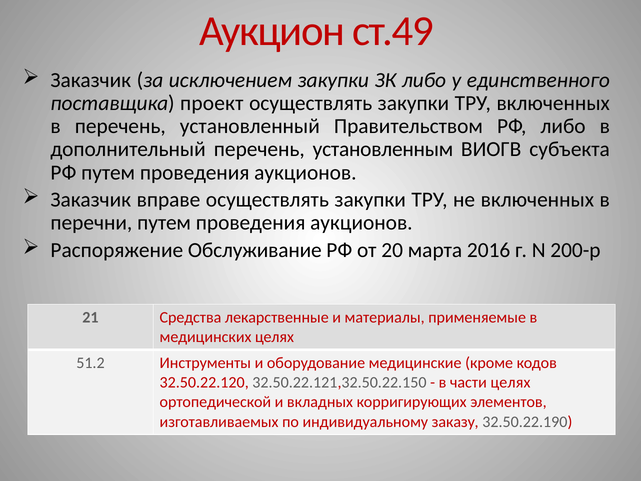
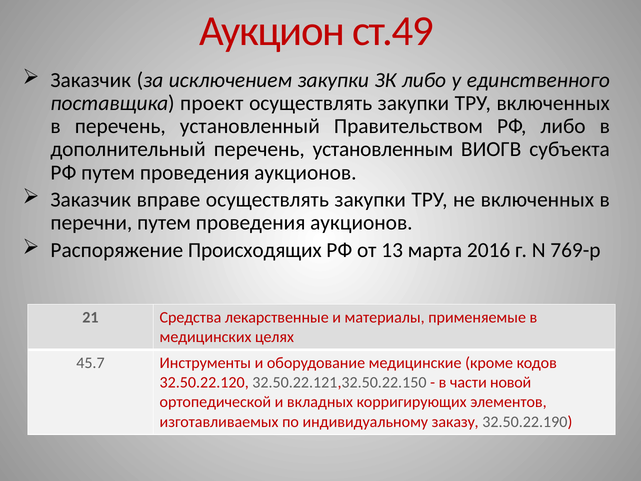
Обслуживание: Обслуживание -> Происходящих
20: 20 -> 13
200-р: 200-р -> 769-р
51.2: 51.2 -> 45.7
части целях: целях -> новой
